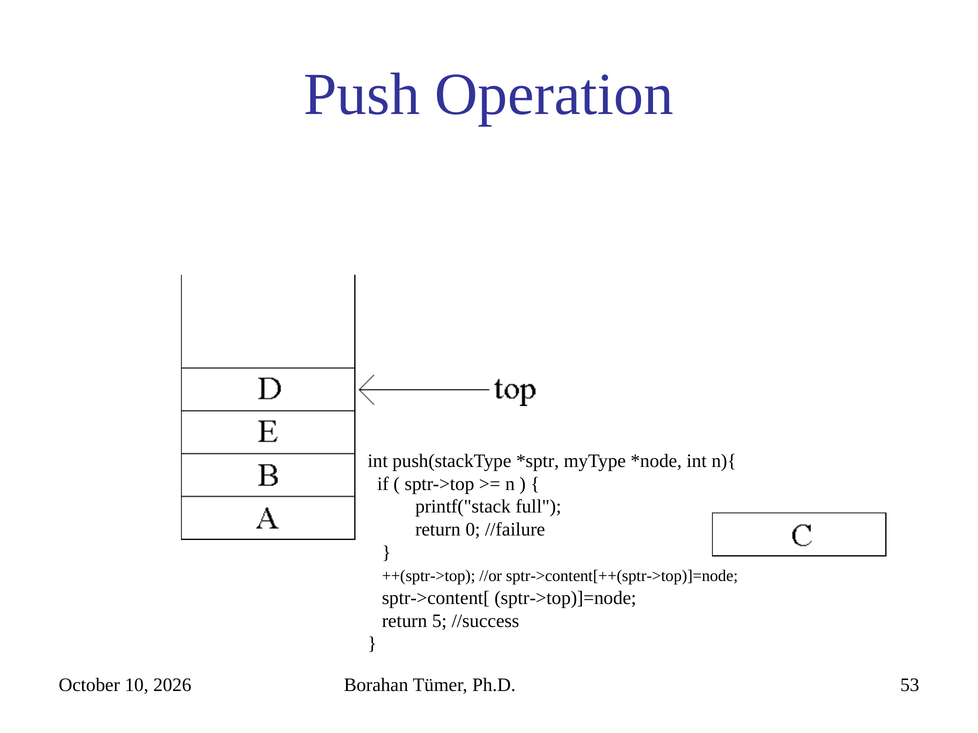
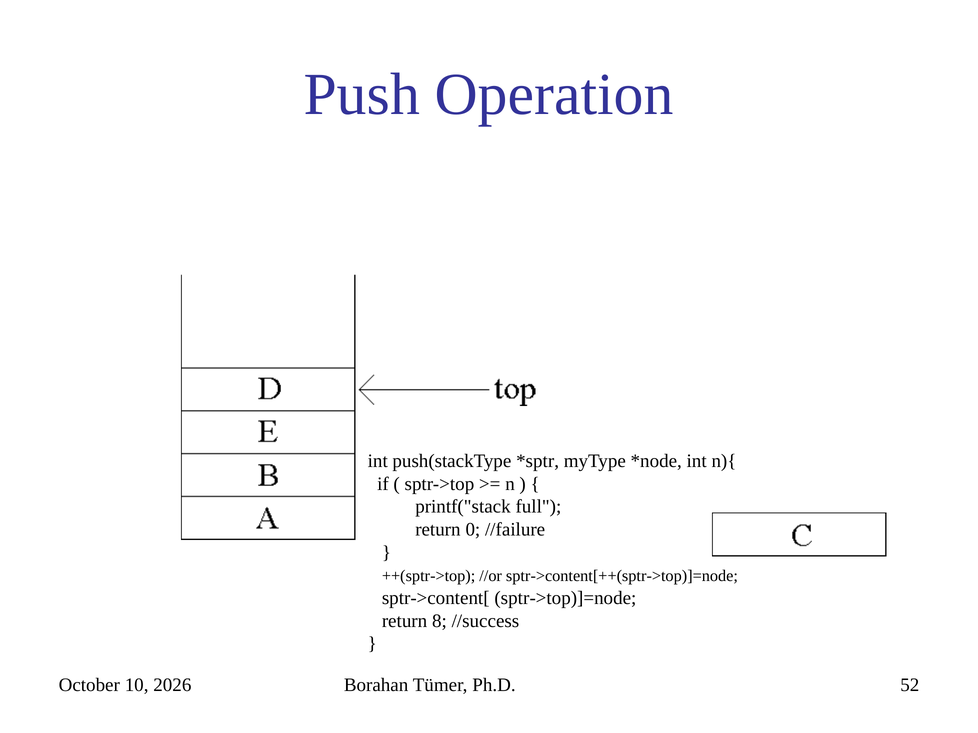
5: 5 -> 8
53: 53 -> 52
